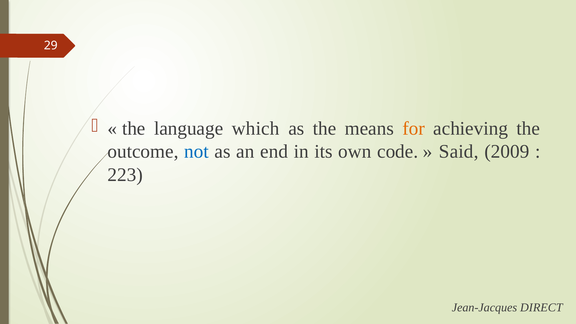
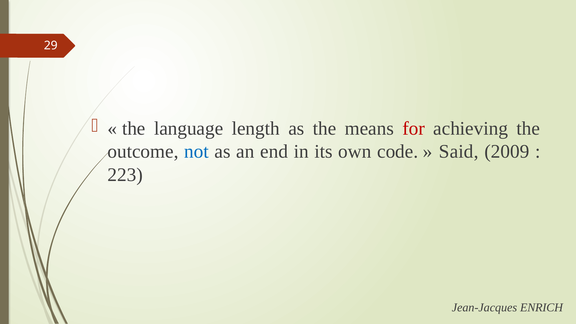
which: which -> length
for colour: orange -> red
DIRECT: DIRECT -> ENRICH
